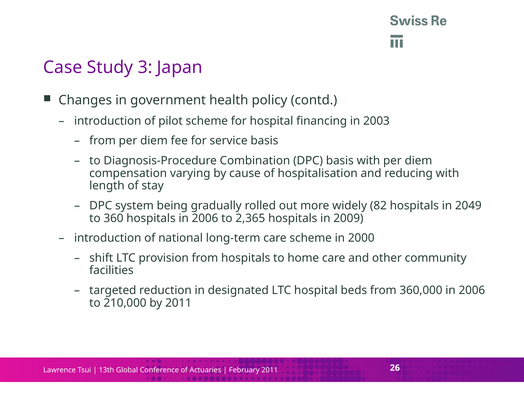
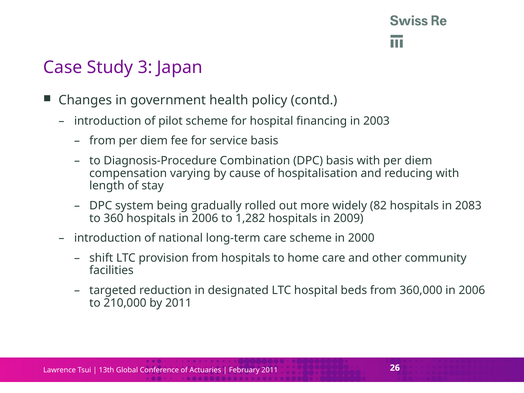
2049: 2049 -> 2083
2,365: 2,365 -> 1,282
